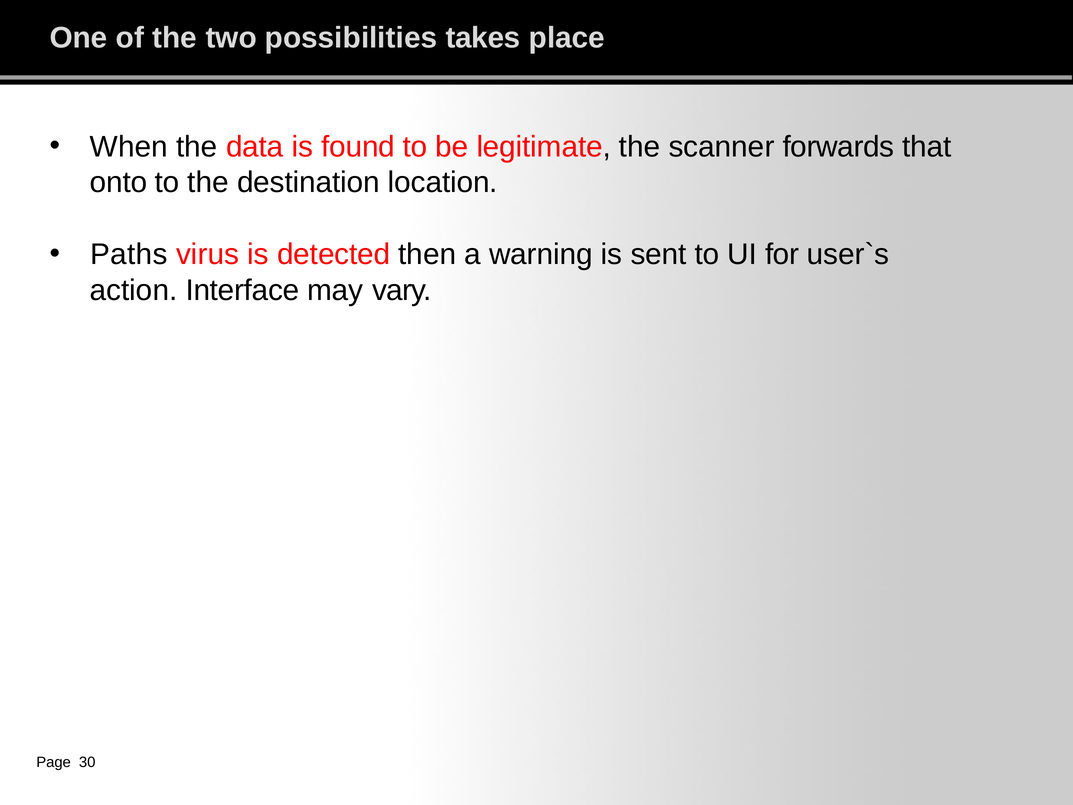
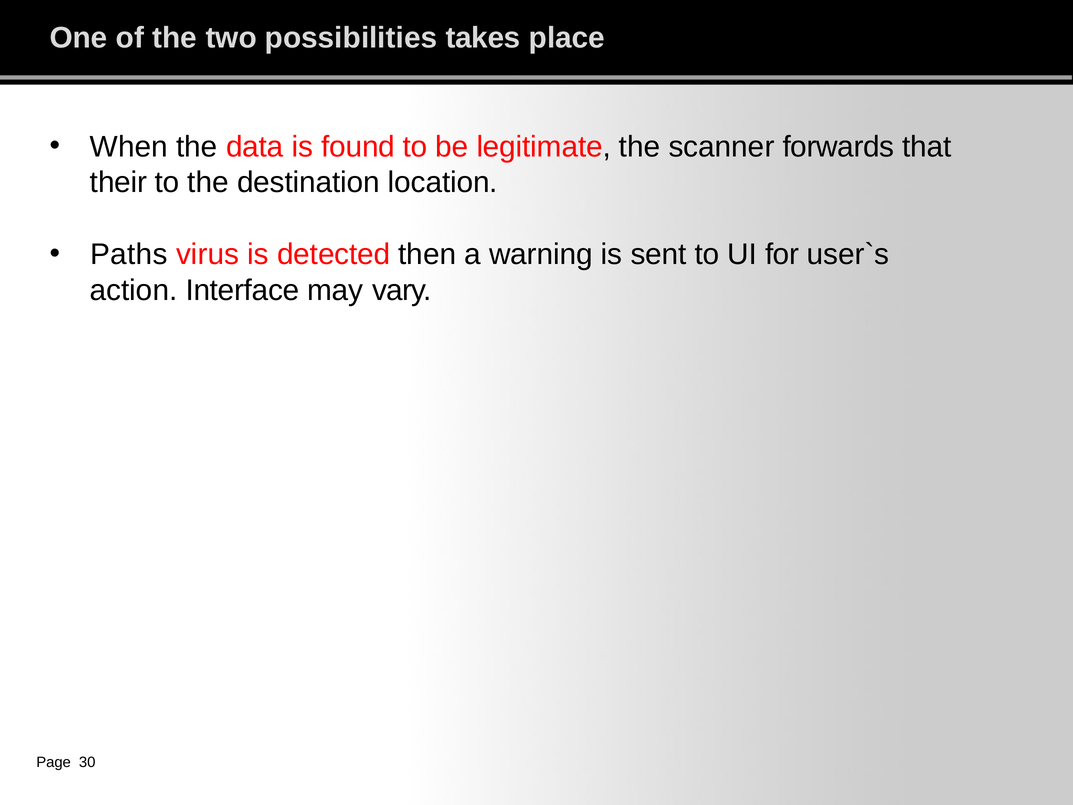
onto: onto -> their
